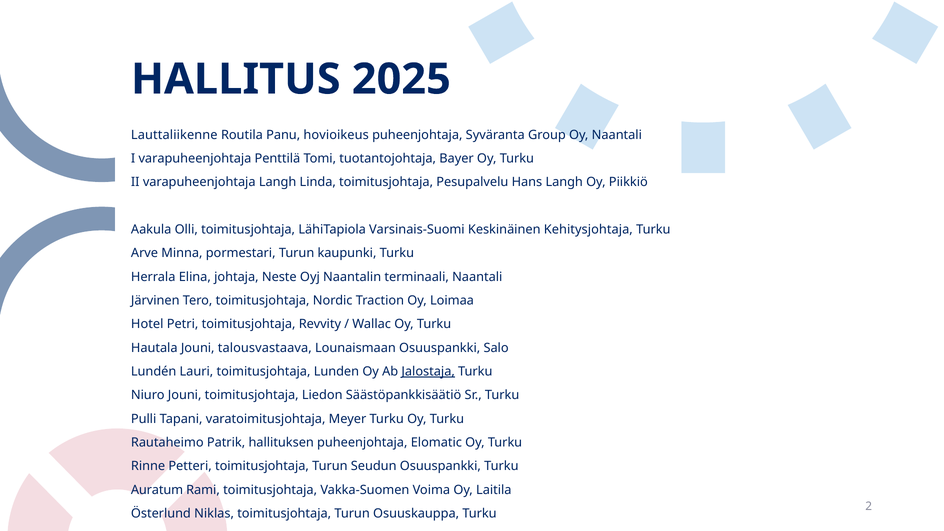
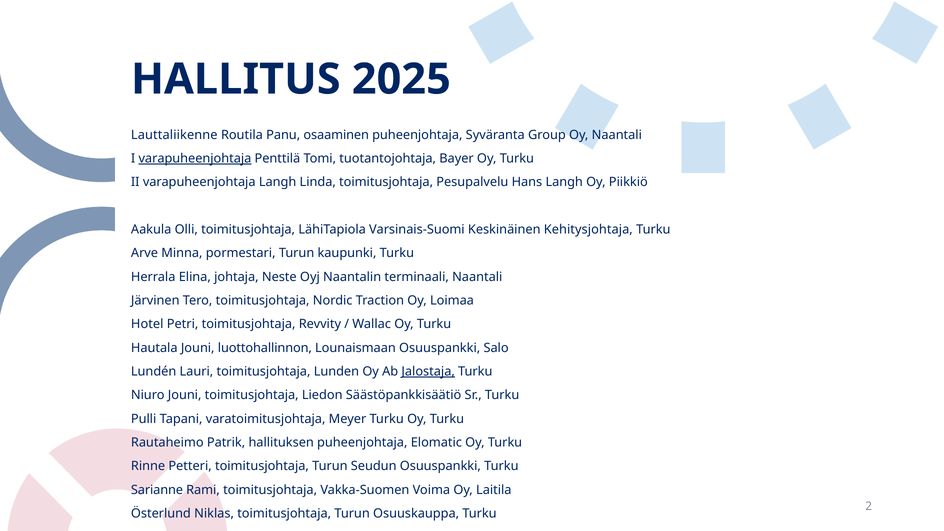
hovioikeus: hovioikeus -> osaaminen
varapuheenjohtaja at (195, 159) underline: none -> present
talousvastaava: talousvastaava -> luottohallinnon
Auratum: Auratum -> Sarianne
